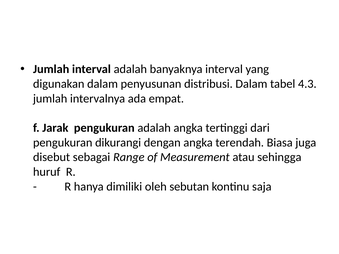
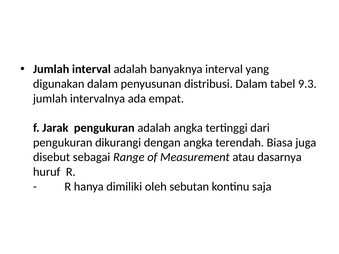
4.3: 4.3 -> 9.3
sehingga: sehingga -> dasarnya
